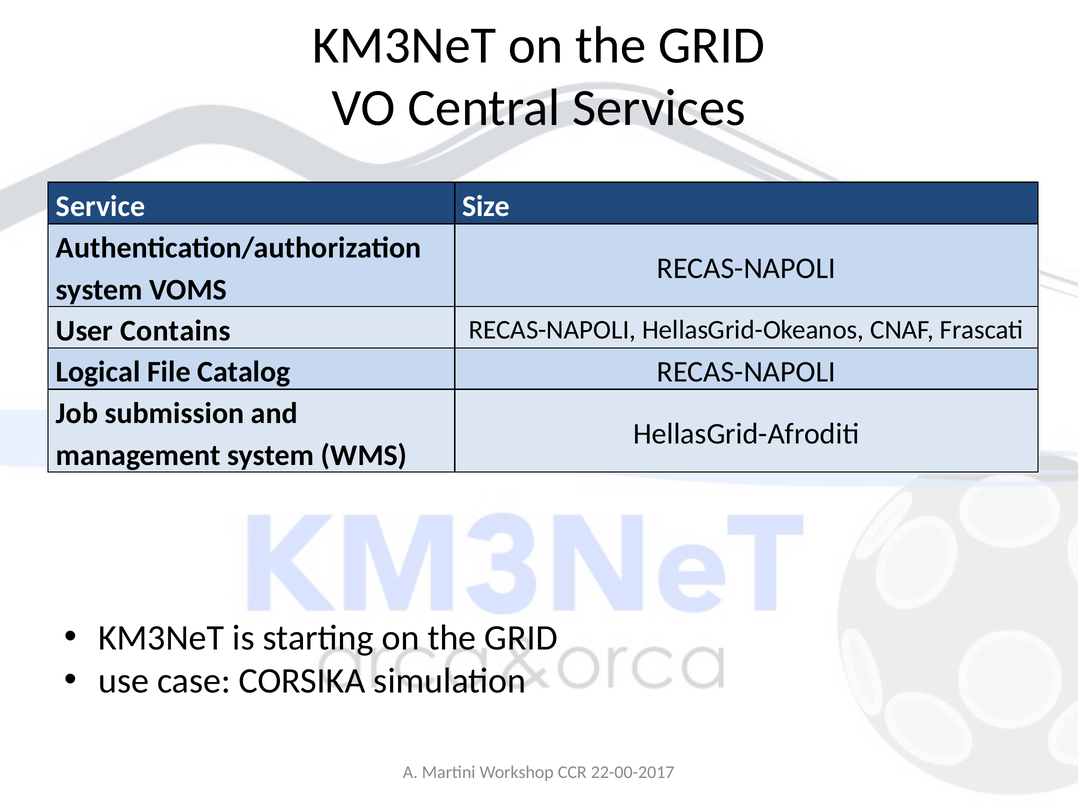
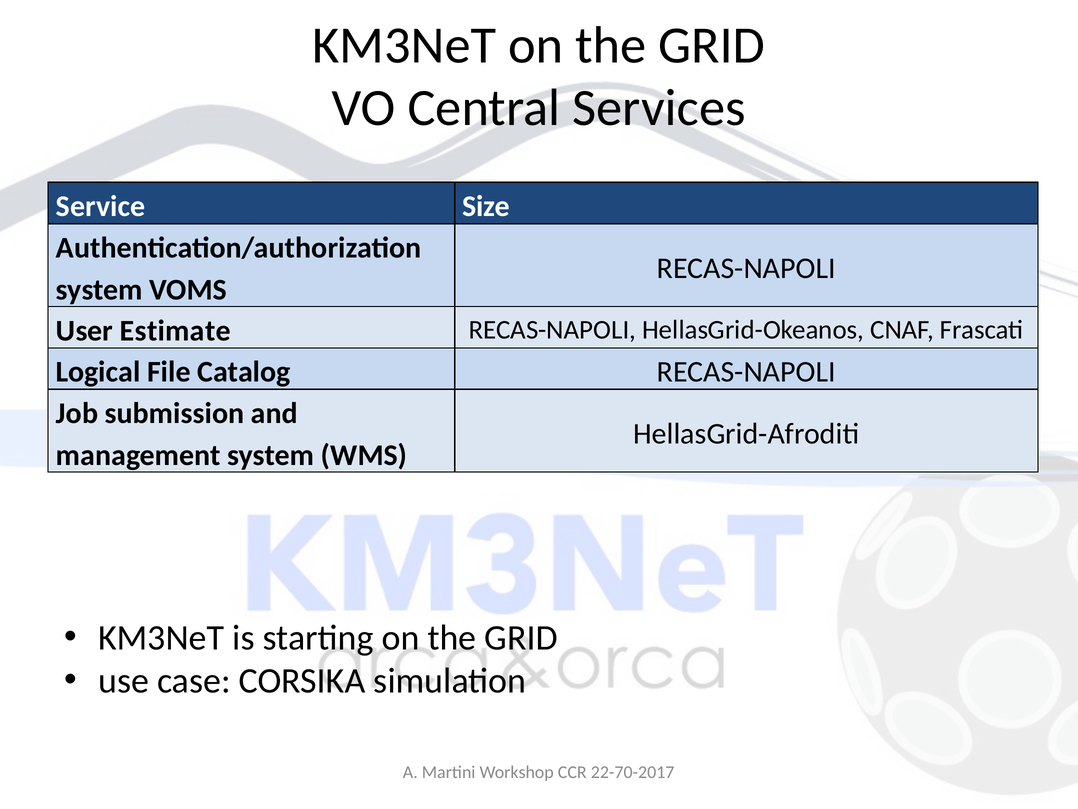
Contains: Contains -> Estimate
22-00-2017: 22-00-2017 -> 22-70-2017
